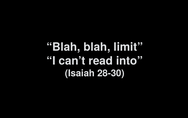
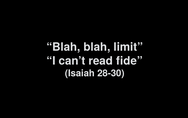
into: into -> fide
